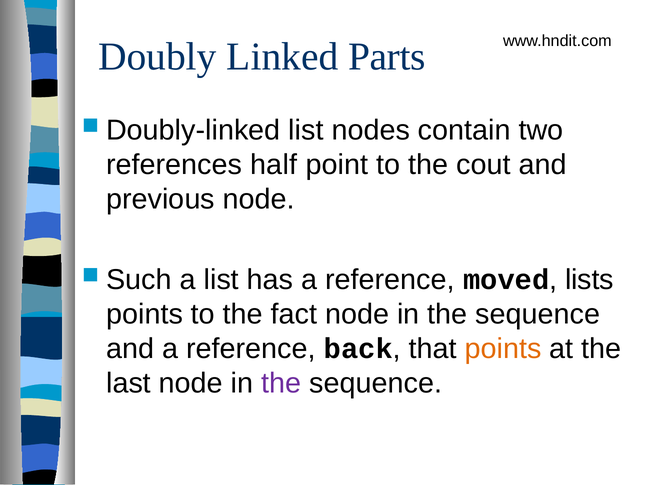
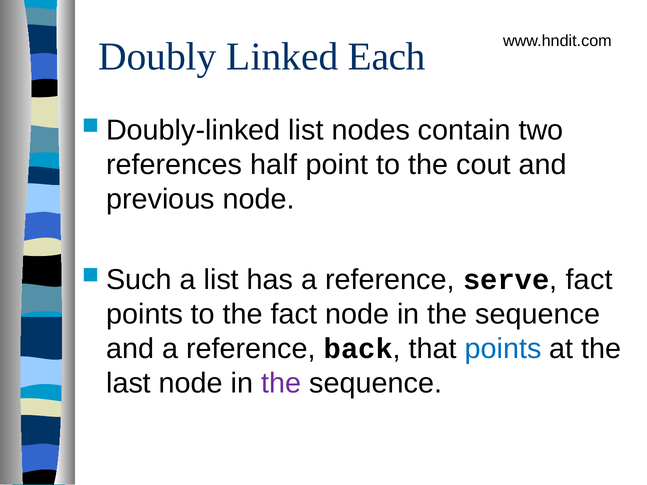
Parts: Parts -> Each
moved: moved -> serve
lists at (589, 280): lists -> fact
points at (503, 349) colour: orange -> blue
